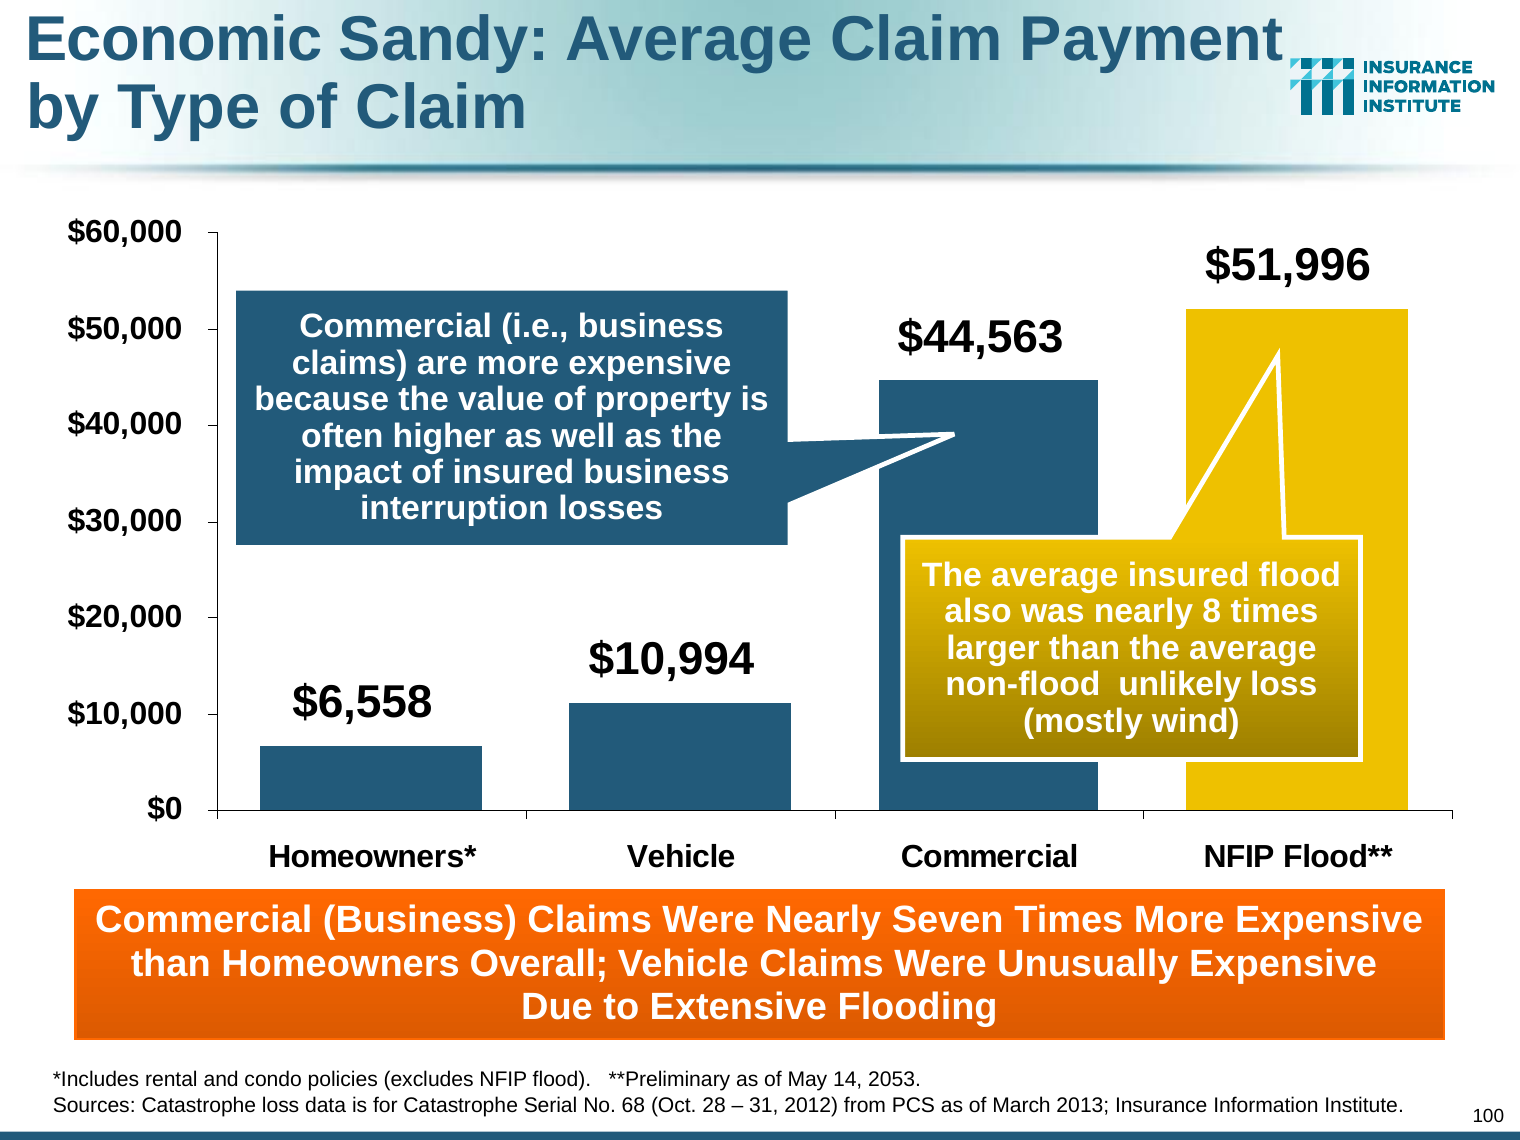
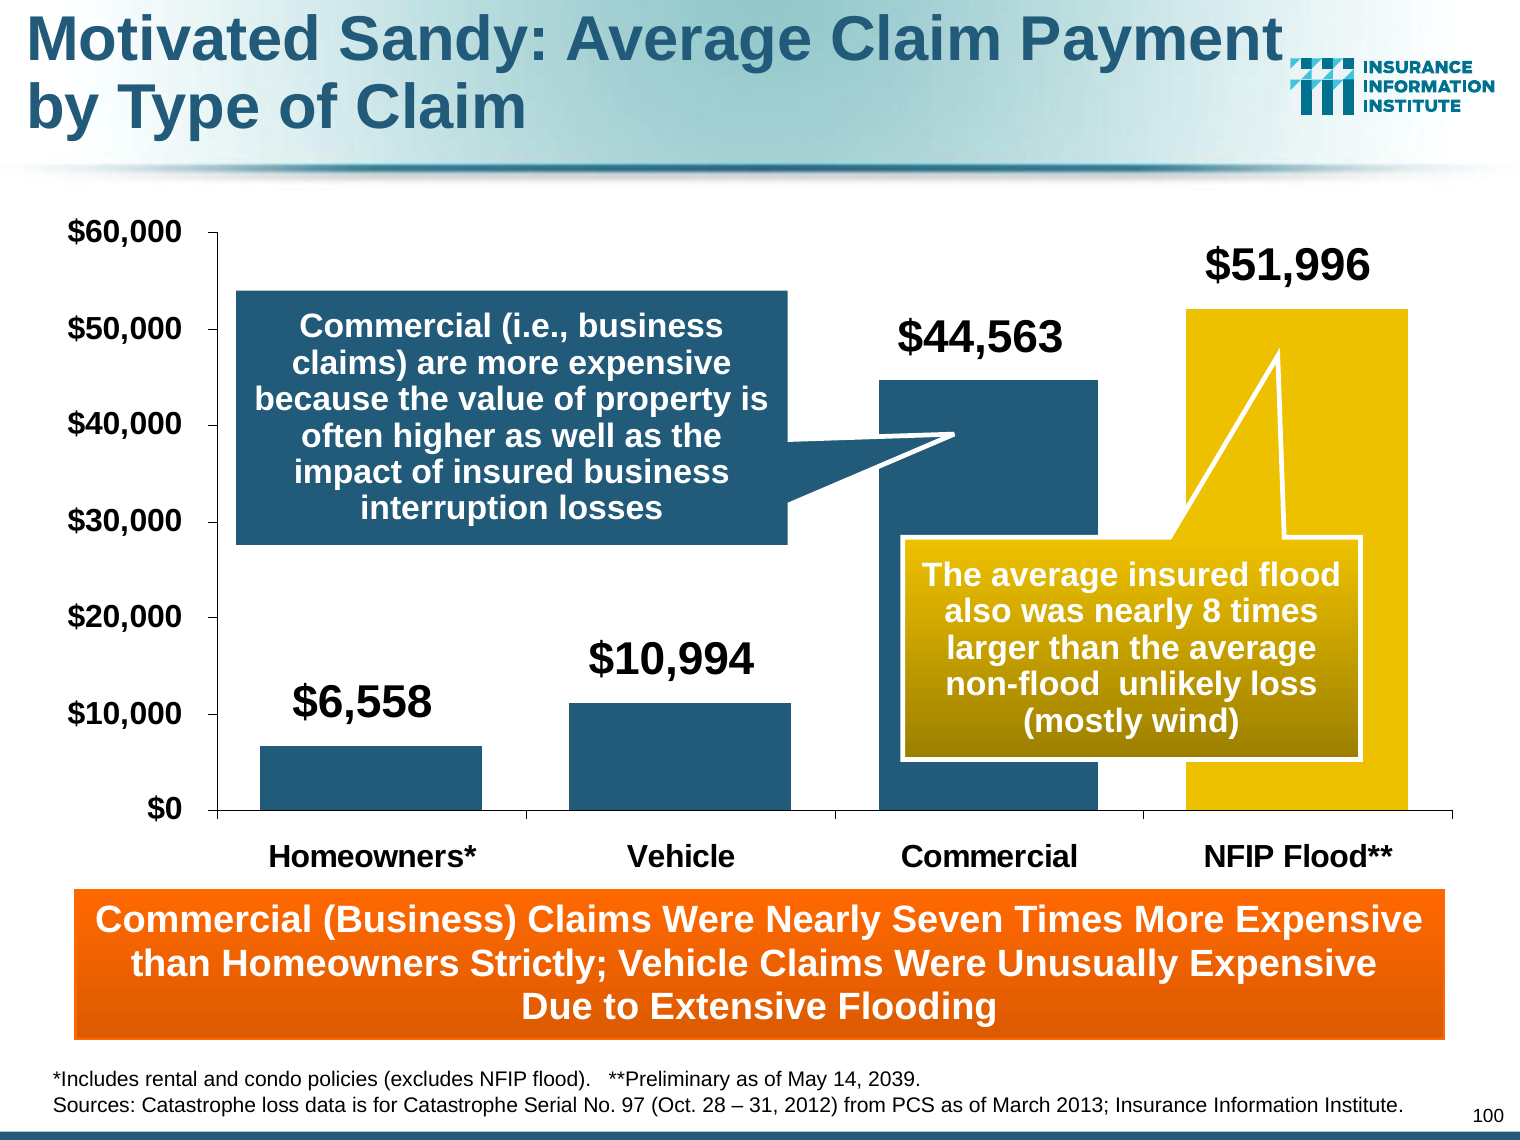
Economic: Economic -> Motivated
Overall: Overall -> Strictly
2053: 2053 -> 2039
68: 68 -> 97
